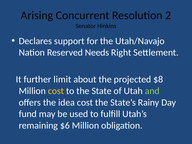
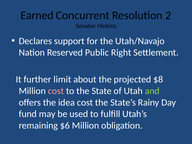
Arising: Arising -> Earned
Needs: Needs -> Public
cost at (56, 91) colour: yellow -> pink
